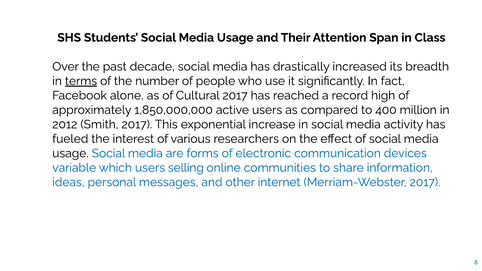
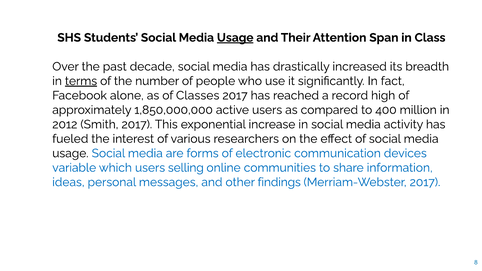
Usage at (235, 38) underline: none -> present
Cultural: Cultural -> Classes
internet: internet -> findings
